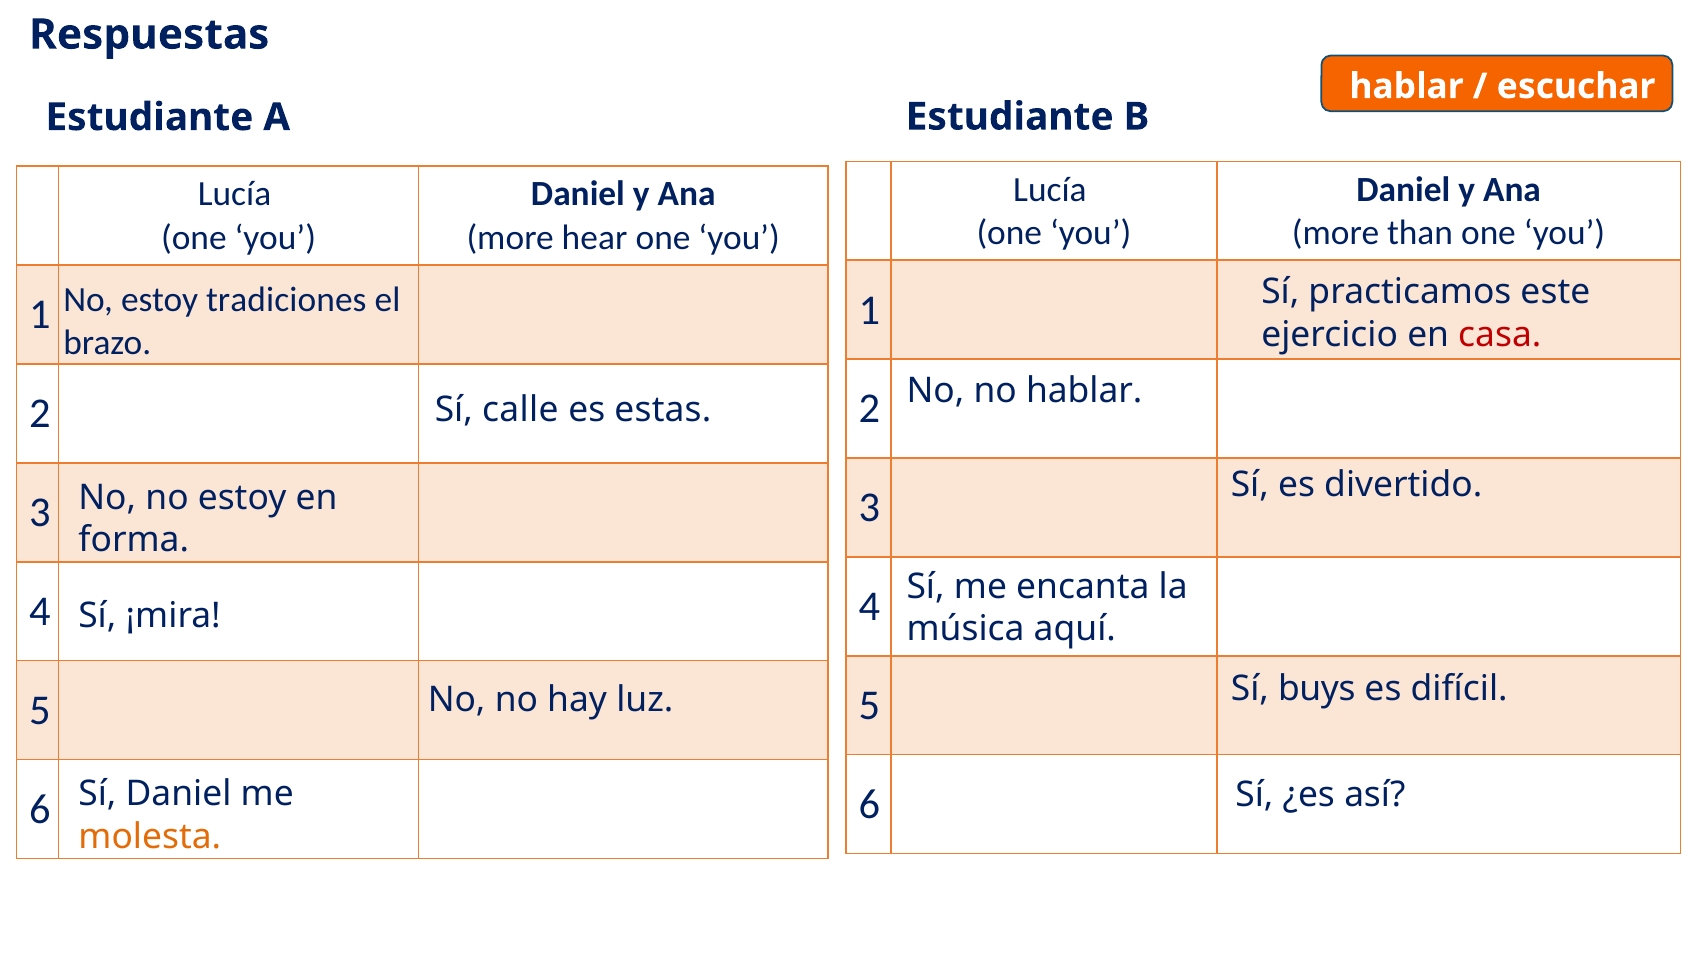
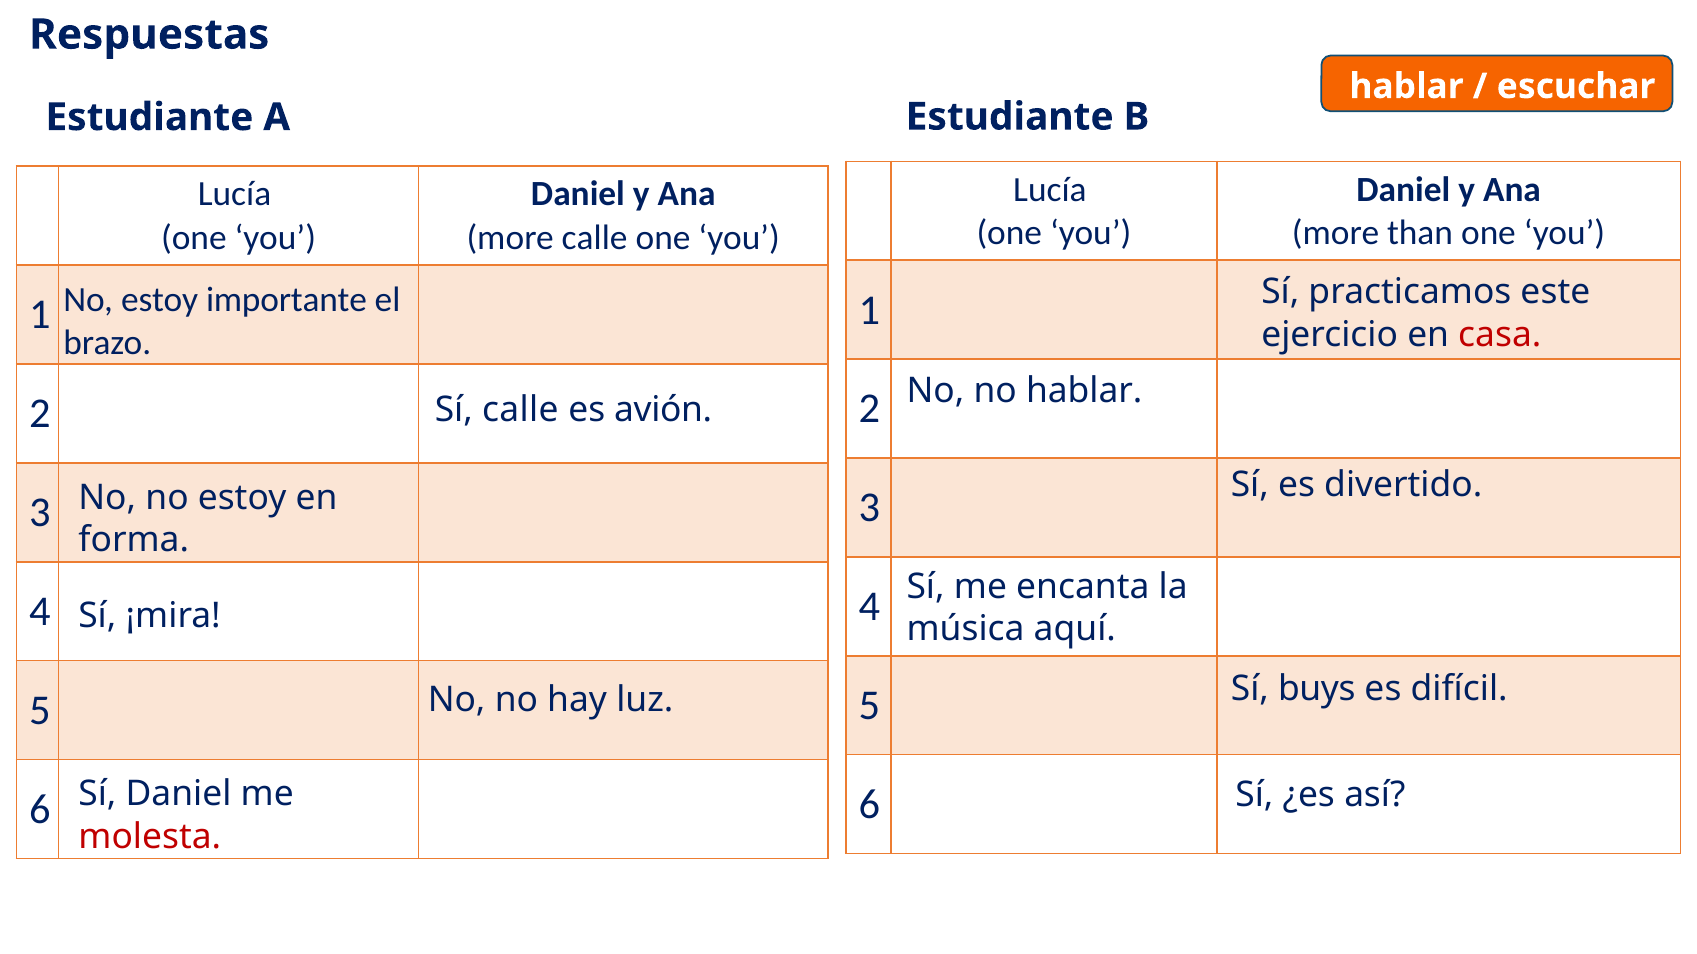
more hear: hear -> calle
tradiciones: tradiciones -> importante
estas: estas -> avión
molesta colour: orange -> red
